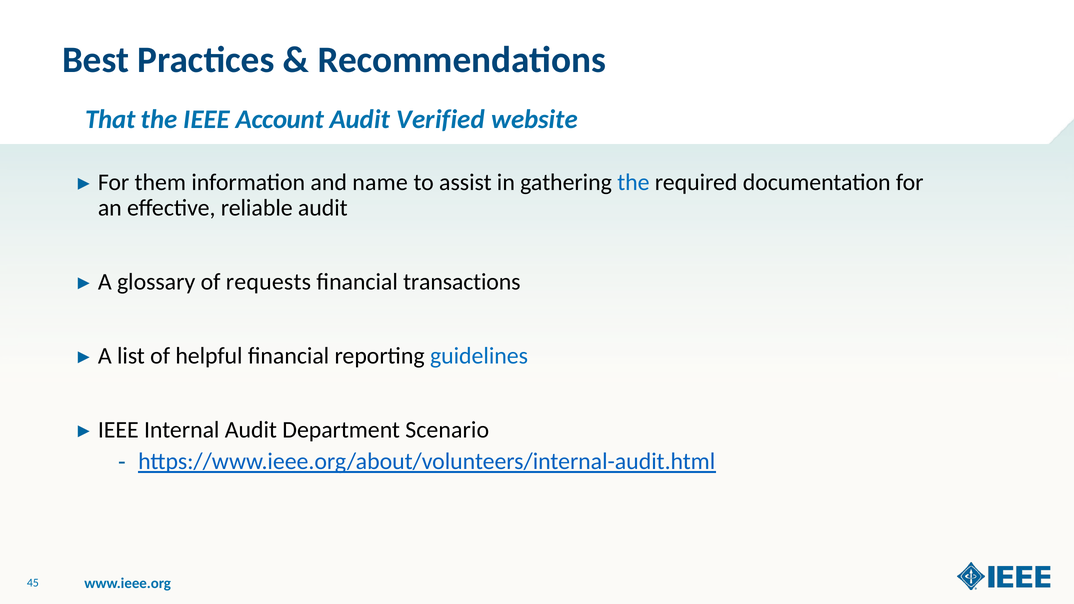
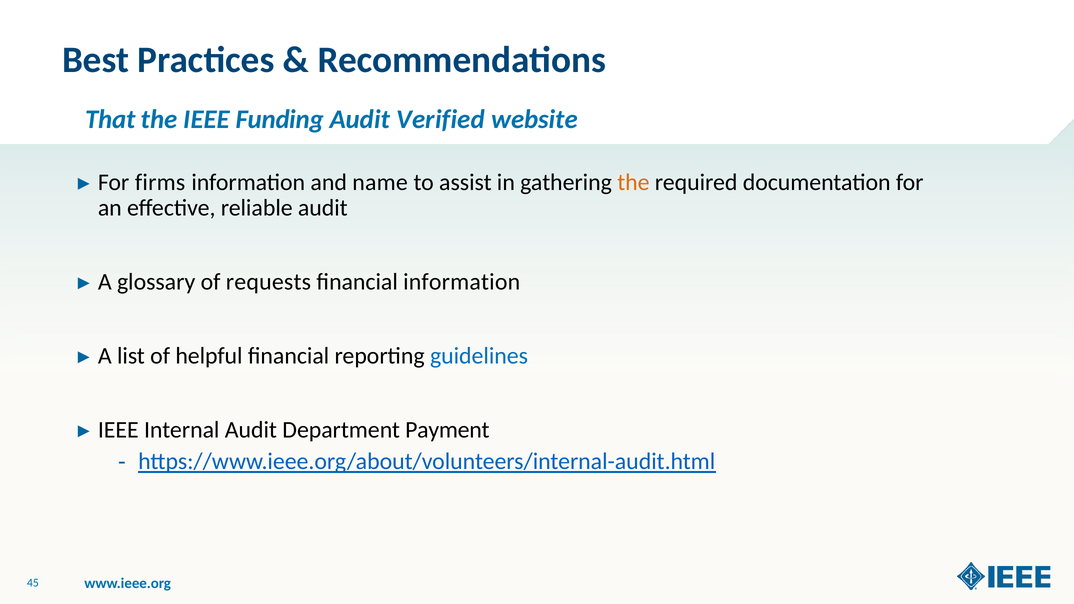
Account: Account -> Funding
them: them -> firms
the at (633, 182) colour: blue -> orange
financial transactions: transactions -> information
Scenario: Scenario -> Payment
